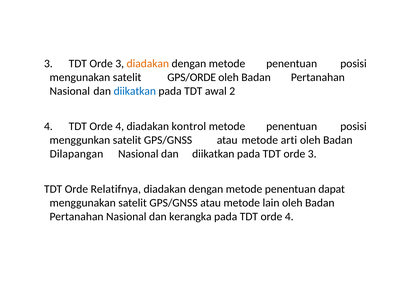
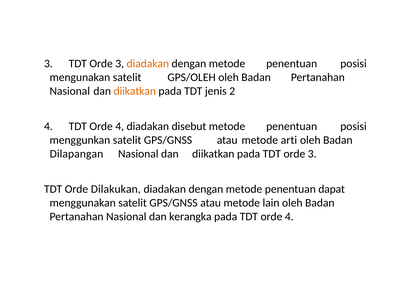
GPS/ORDE: GPS/ORDE -> GPS/OLEH
diikatkan at (135, 91) colour: blue -> orange
awal: awal -> jenis
kontrol: kontrol -> disebut
Relatifnya: Relatifnya -> Dilakukan
